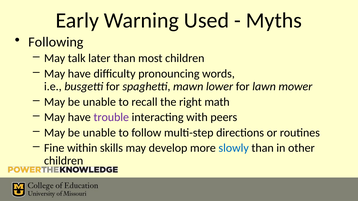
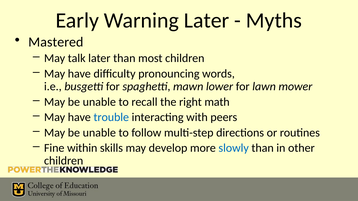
Warning Used: Used -> Later
Following: Following -> Mastered
trouble colour: purple -> blue
